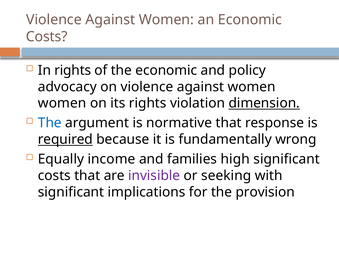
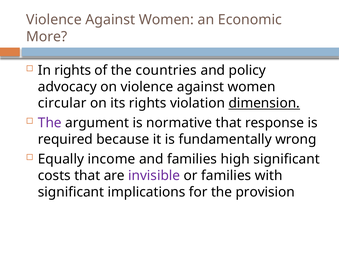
Costs at (47, 37): Costs -> More
the economic: economic -> countries
women at (62, 103): women -> circular
The at (50, 123) colour: blue -> purple
required underline: present -> none
or seeking: seeking -> families
